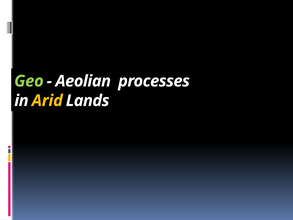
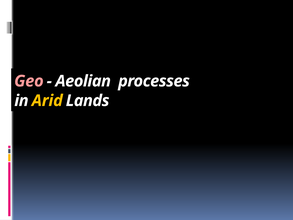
Geo colour: light green -> pink
